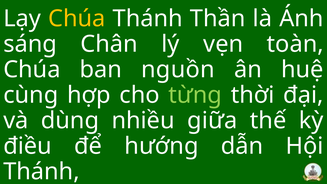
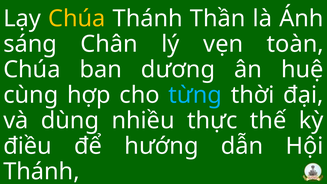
nguồn: nguồn -> dương
từng colour: light green -> light blue
giữa: giữa -> thực
